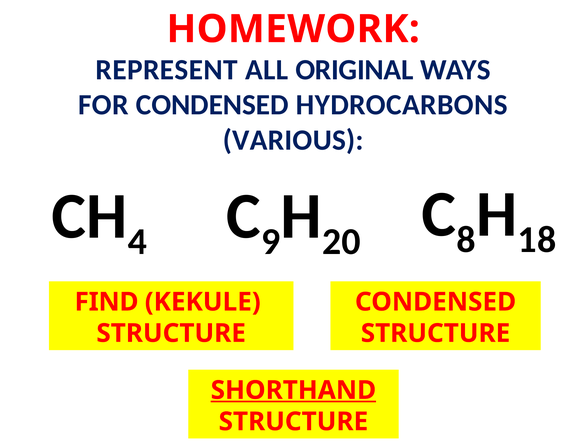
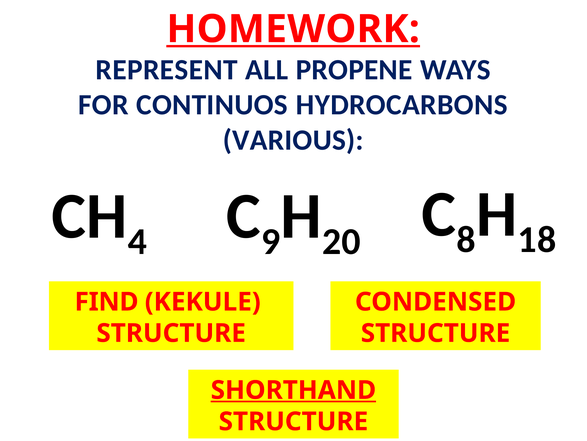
HOMEWORK underline: none -> present
ORIGINAL: ORIGINAL -> PROPENE
FOR CONDENSED: CONDENSED -> CONTINUOS
